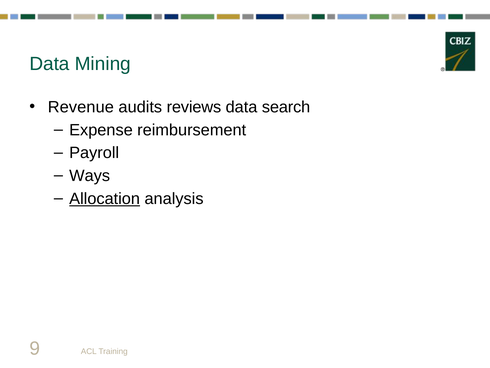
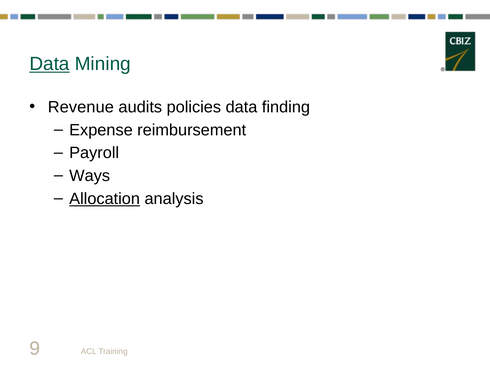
Data at (49, 64) underline: none -> present
reviews: reviews -> policies
search: search -> finding
